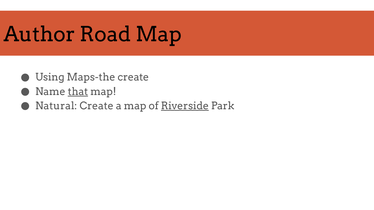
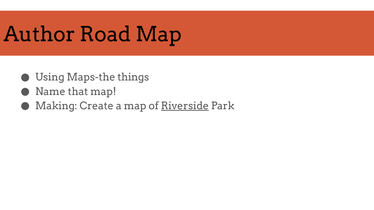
Maps-the create: create -> things
that underline: present -> none
Natural: Natural -> Making
